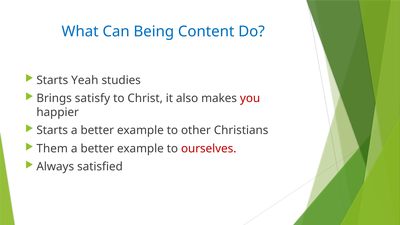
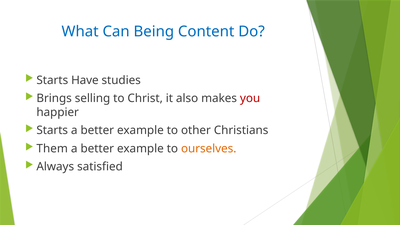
Yeah: Yeah -> Have
satisfy: satisfy -> selling
ourselves colour: red -> orange
